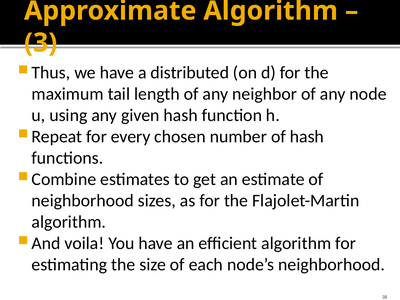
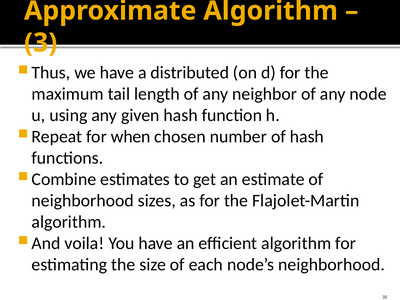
every: every -> when
